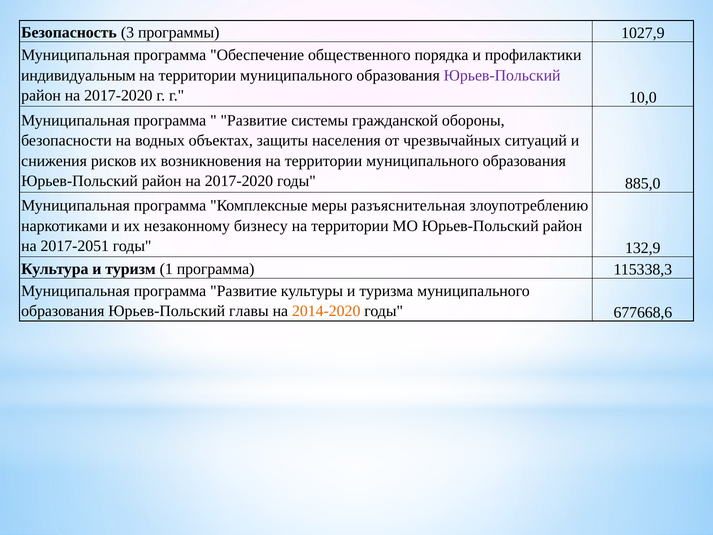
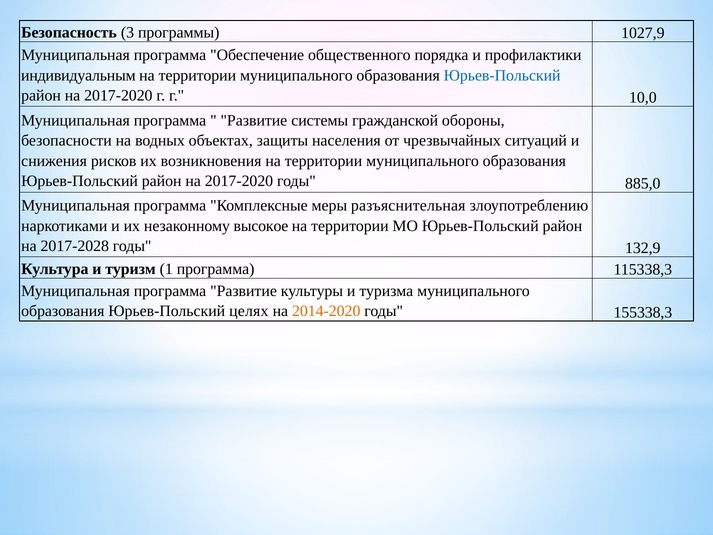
Юрьев-Польский at (502, 75) colour: purple -> blue
бизнесу: бизнесу -> высокое
2017-2051: 2017-2051 -> 2017-2028
главы: главы -> целях
677668,6: 677668,6 -> 155338,3
